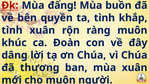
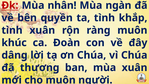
đấng: đấng -> nhân
buồn: buồn -> ngàn
